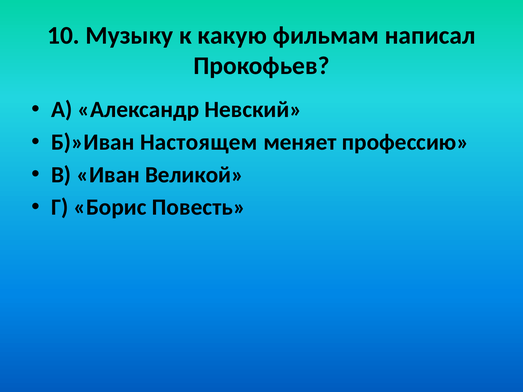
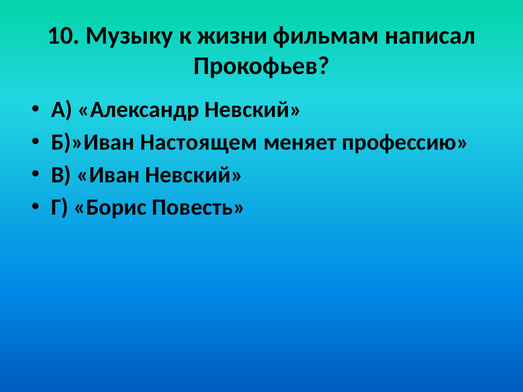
какую: какую -> жизни
Иван Великой: Великой -> Невский
